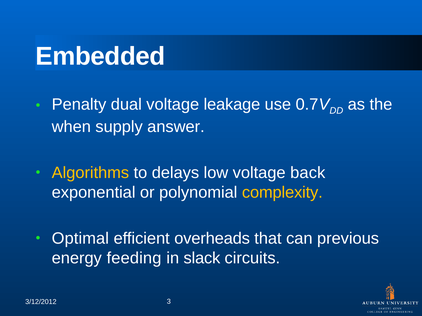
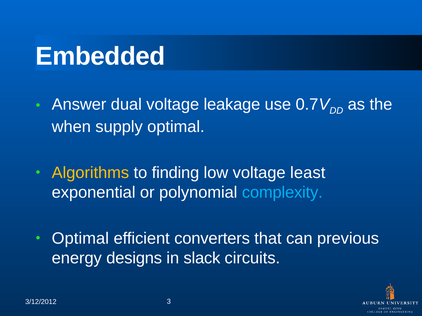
Penalty: Penalty -> Answer
supply answer: answer -> optimal
delays: delays -> finding
back: back -> least
complexity colour: yellow -> light blue
overheads: overheads -> converters
feeding: feeding -> designs
